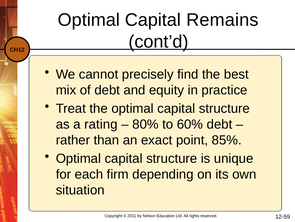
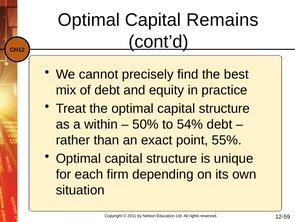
rating: rating -> within
80%: 80% -> 50%
60%: 60% -> 54%
85%: 85% -> 55%
